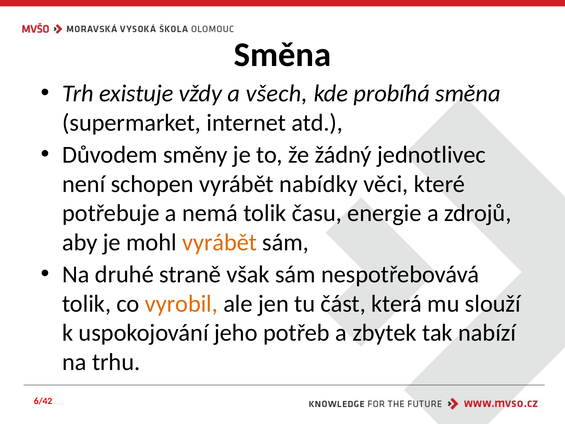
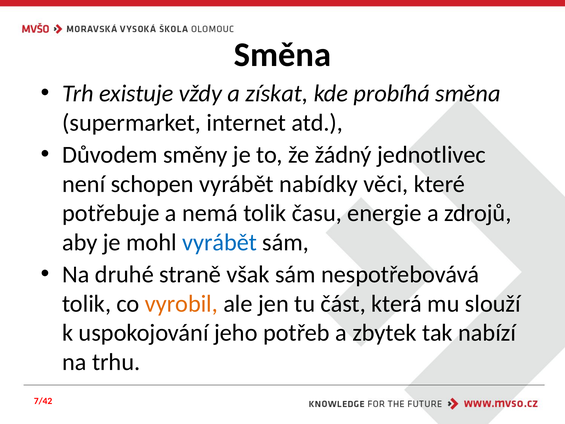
všech: všech -> získat
vyrábět at (220, 242) colour: orange -> blue
6/42: 6/42 -> 7/42
